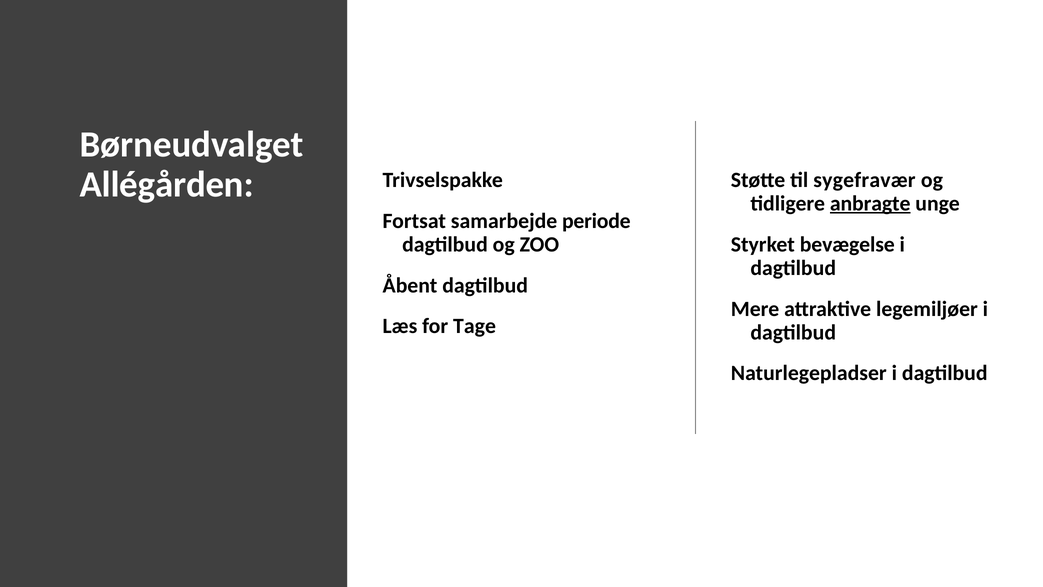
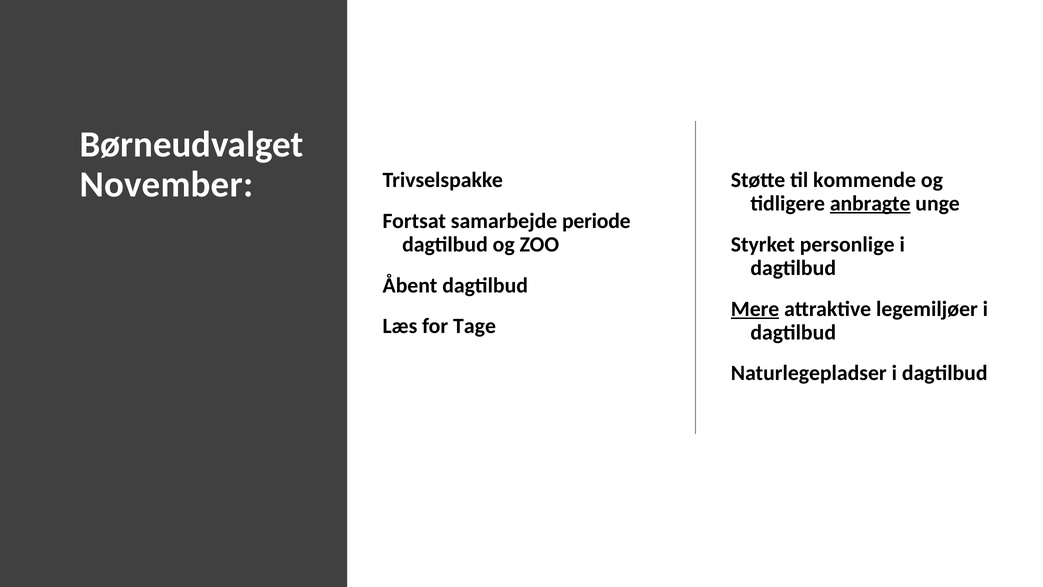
Allégården: Allégården -> November
sygefravær: sygefravær -> kommende
bevægelse: bevægelse -> personlige
Mere underline: none -> present
